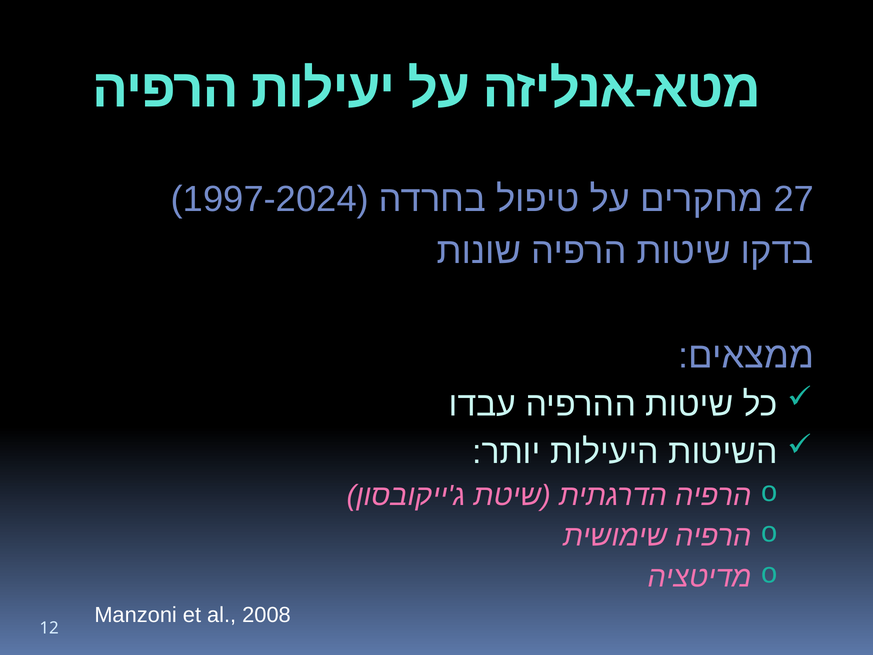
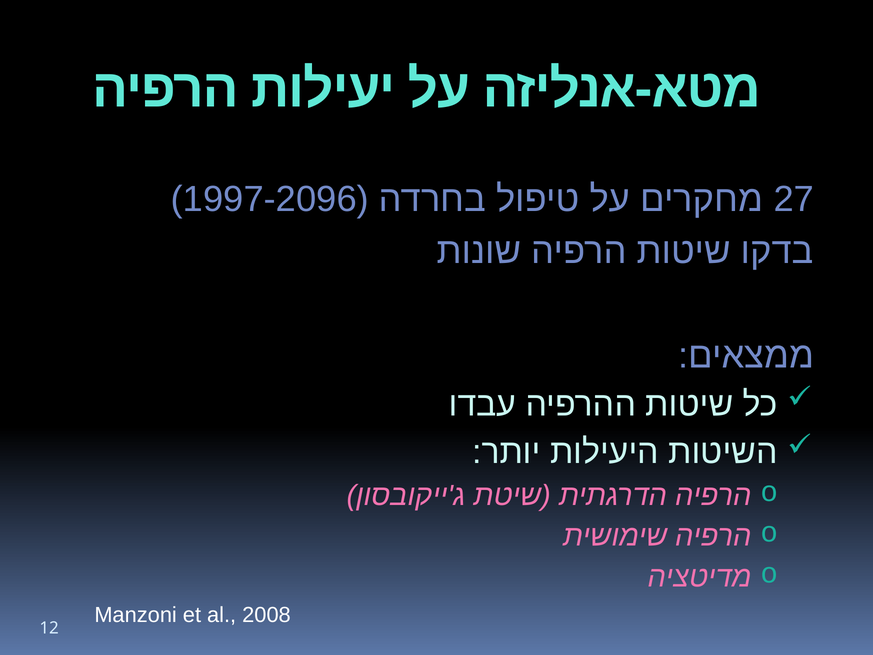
1997-2024: 1997-2024 -> 1997-2096
